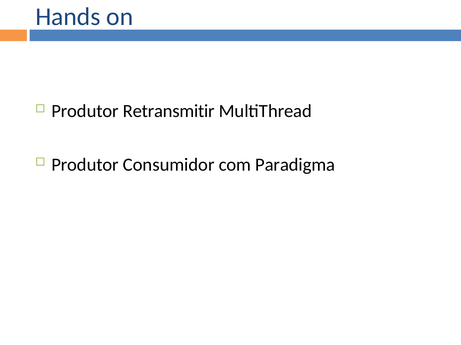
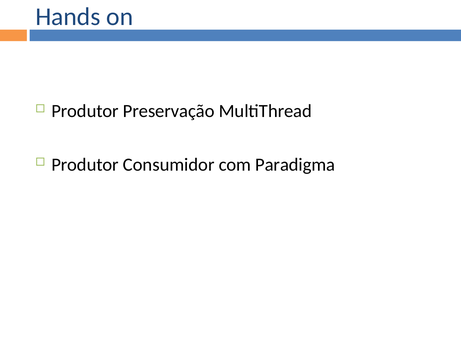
Retransmitir: Retransmitir -> Preservação
